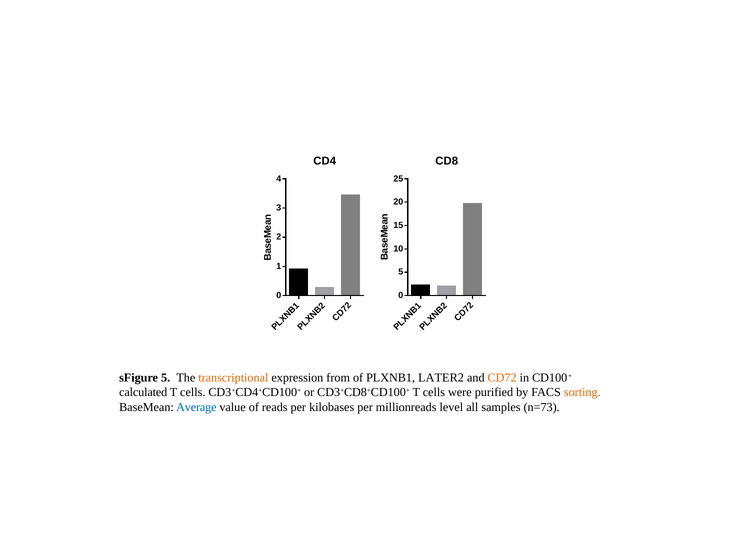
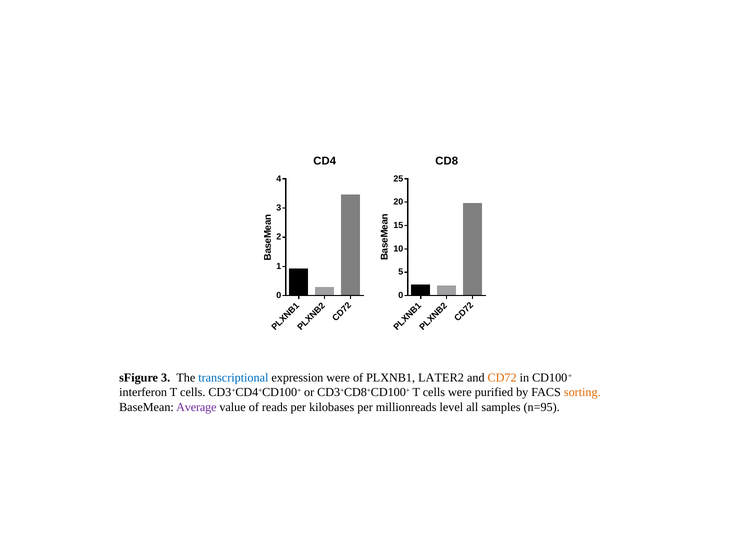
sFigure 5: 5 -> 3
transcriptional colour: orange -> blue
expression from: from -> were
calculated: calculated -> interferon
Average colour: blue -> purple
n=73: n=73 -> n=95
